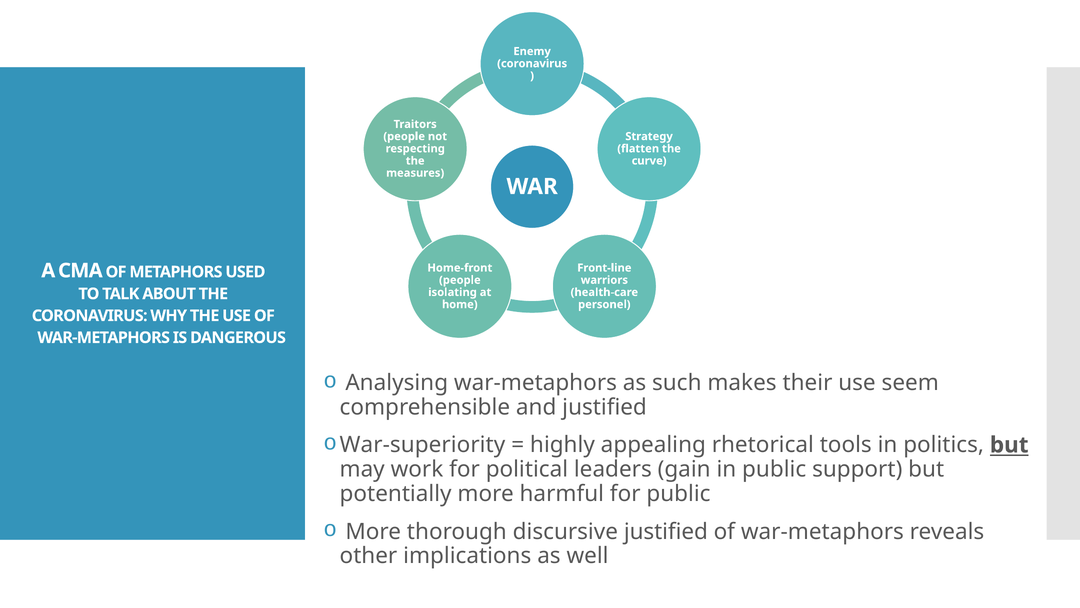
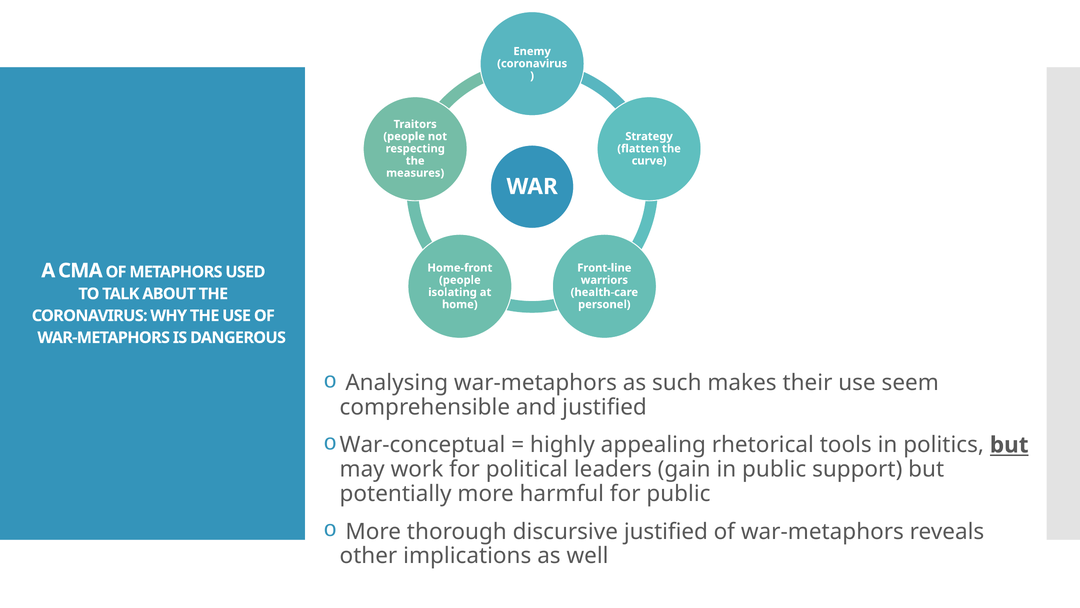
War-superiority: War-superiority -> War-conceptual
